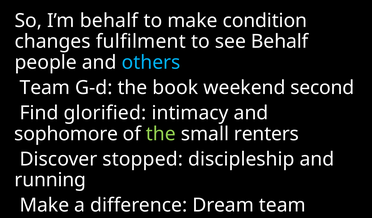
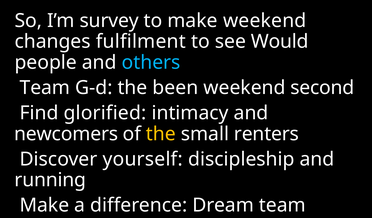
I’m behalf: behalf -> survey
make condition: condition -> weekend
see Behalf: Behalf -> Would
book: book -> been
sophomore: sophomore -> newcomers
the at (161, 134) colour: light green -> yellow
stopped: stopped -> yourself
